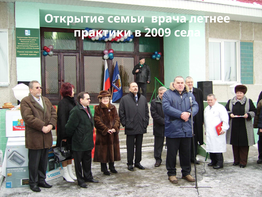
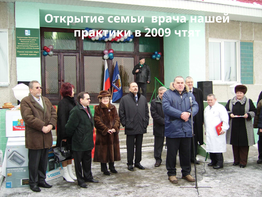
летнее: летнее -> нашей
села: села -> чтят
